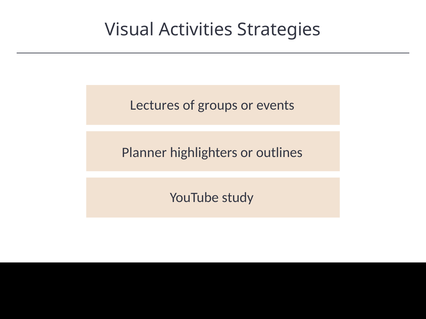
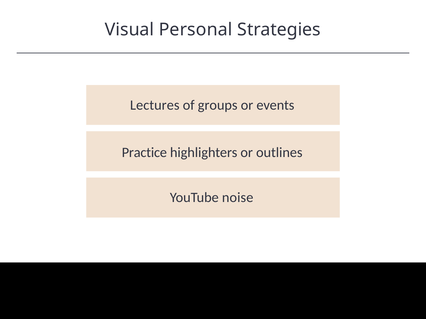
Activities: Activities -> Personal
Planner: Planner -> Practice
study: study -> noise
